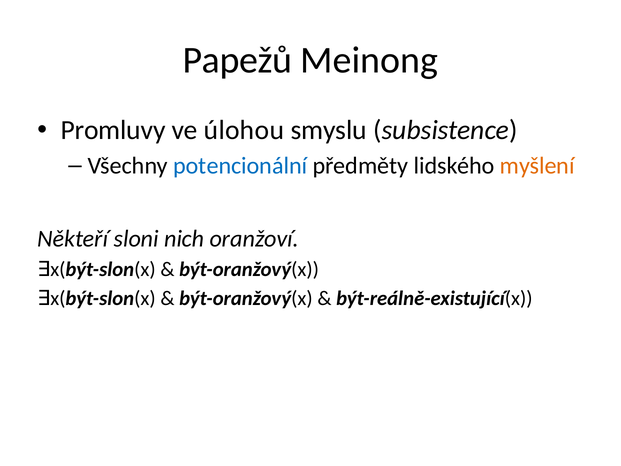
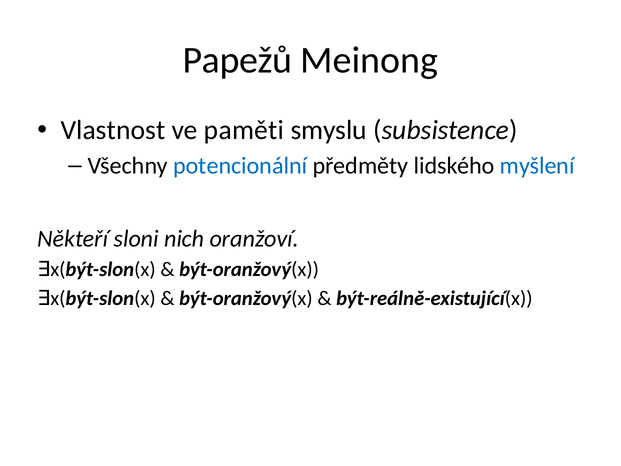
Promluvy: Promluvy -> Vlastnost
úlohou: úlohou -> paměti
myšlení colour: orange -> blue
